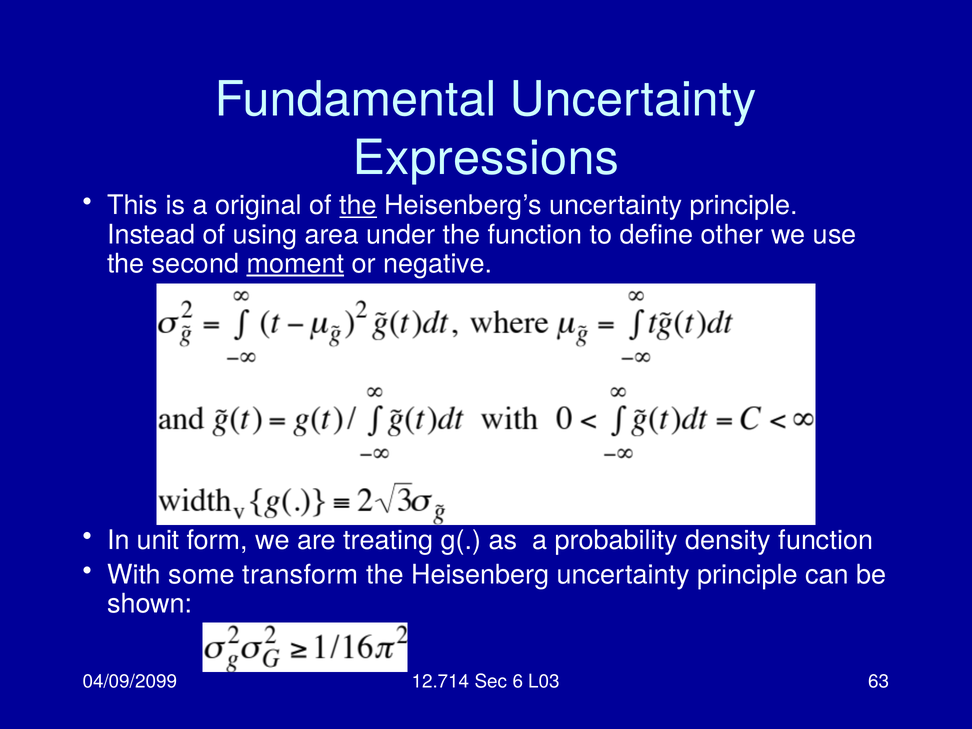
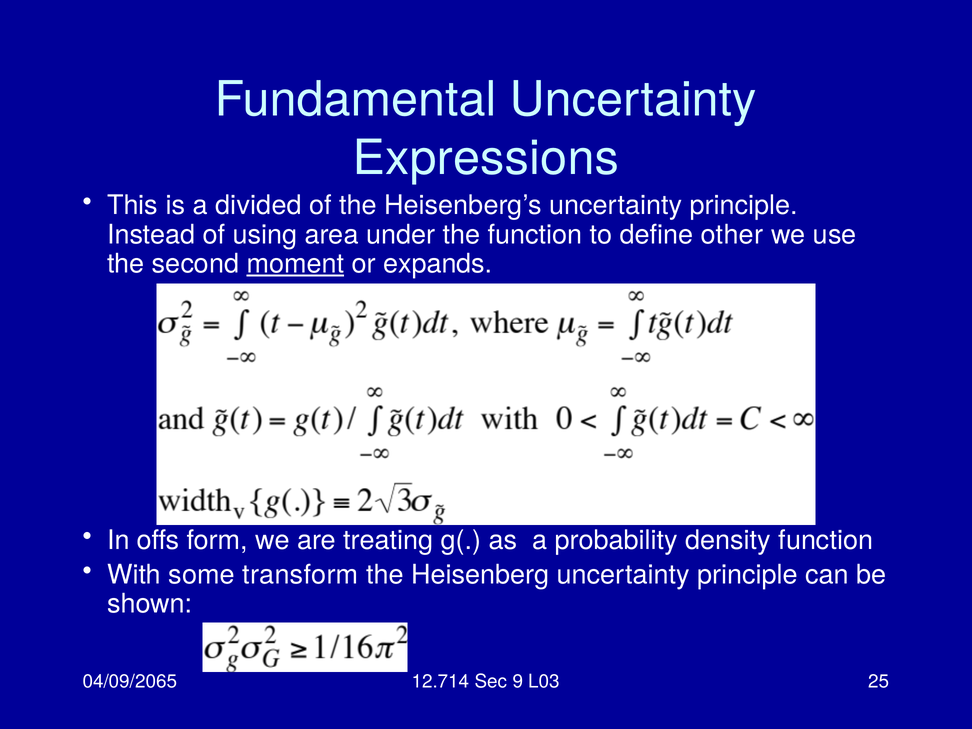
original: original -> divided
the at (358, 206) underline: present -> none
negative: negative -> expands
unit: unit -> offs
04/09/2099: 04/09/2099 -> 04/09/2065
6: 6 -> 9
63: 63 -> 25
